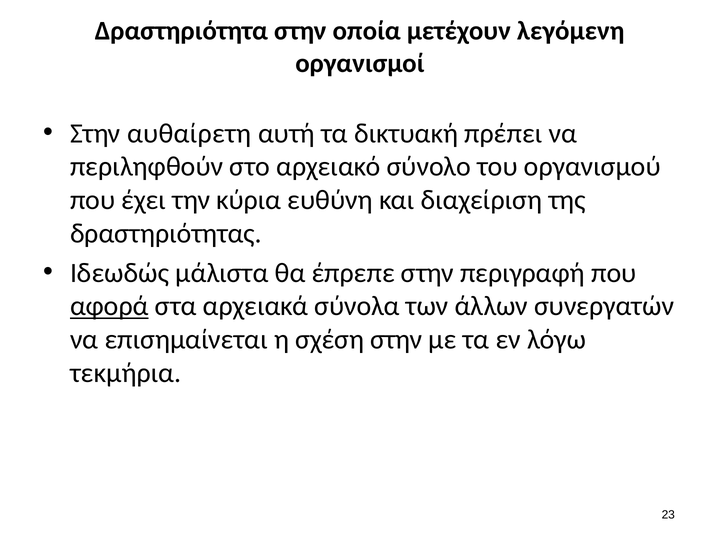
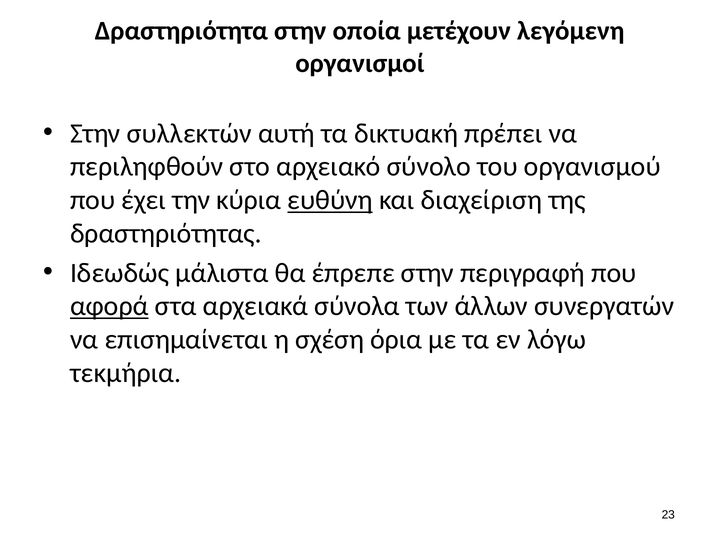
αυθαίρετη: αυθαίρετη -> συλλεκτών
ευθύνη underline: none -> present
σχέση στην: στην -> όρια
